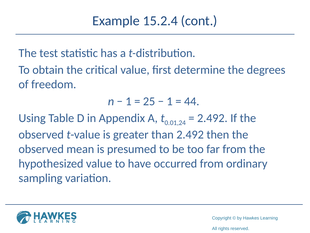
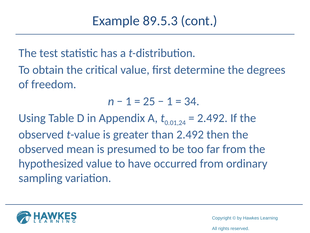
15.2.4: 15.2.4 -> 89.5.3
44: 44 -> 34
